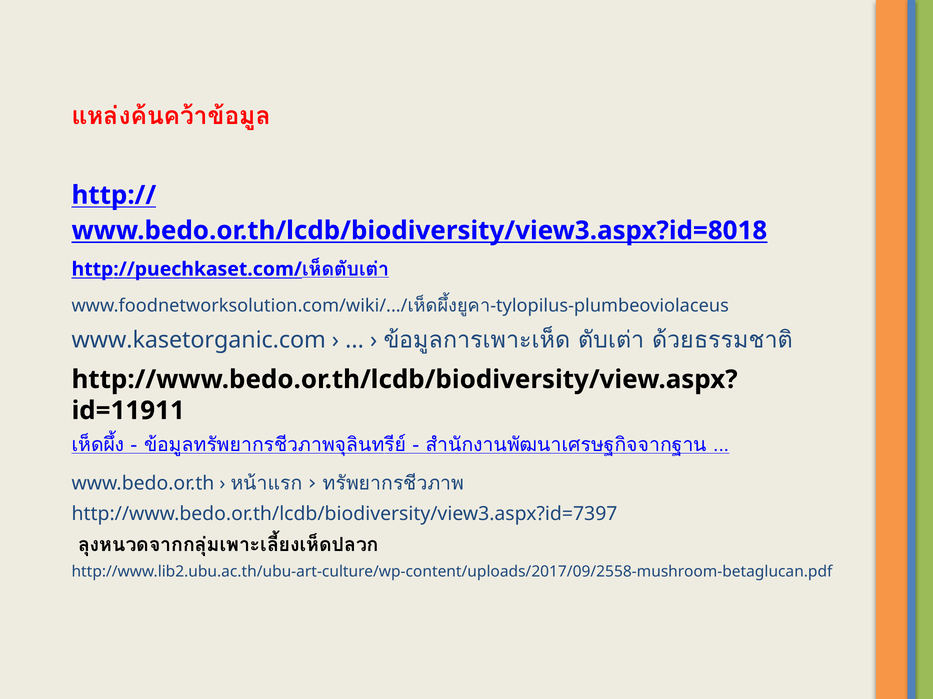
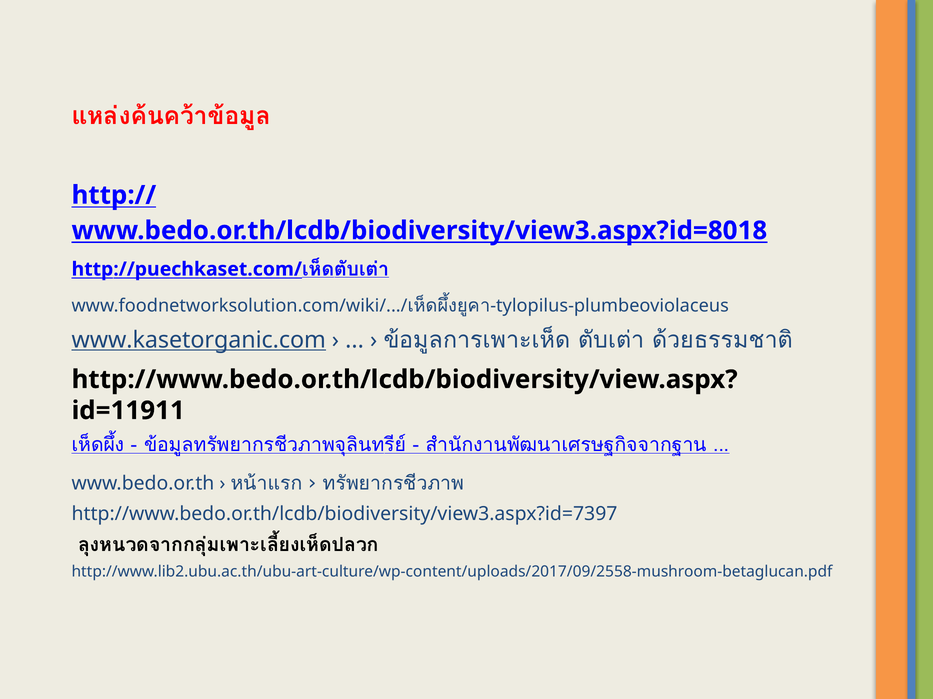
www.kasetorganic.com underline: none -> present
